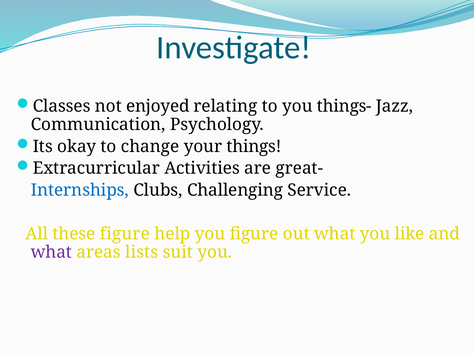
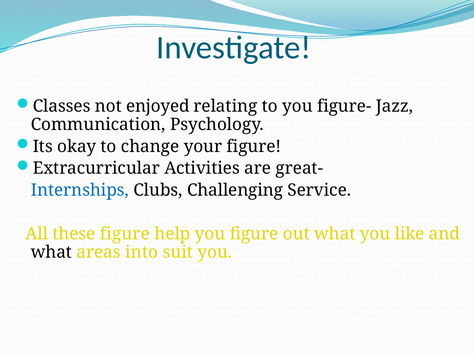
things-: things- -> figure-
your things: things -> figure
what at (51, 253) colour: purple -> black
lists: lists -> into
